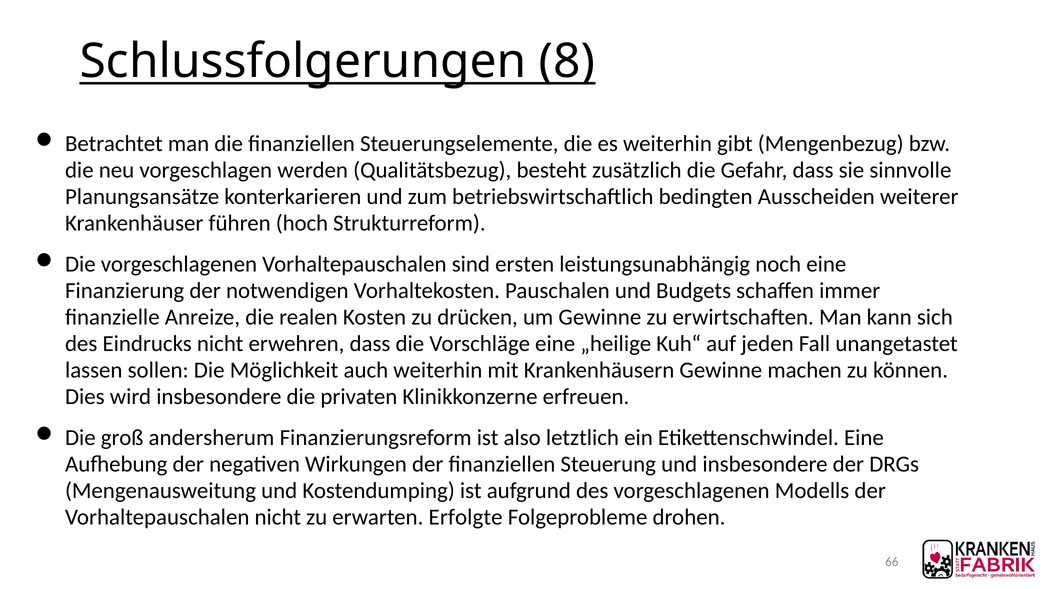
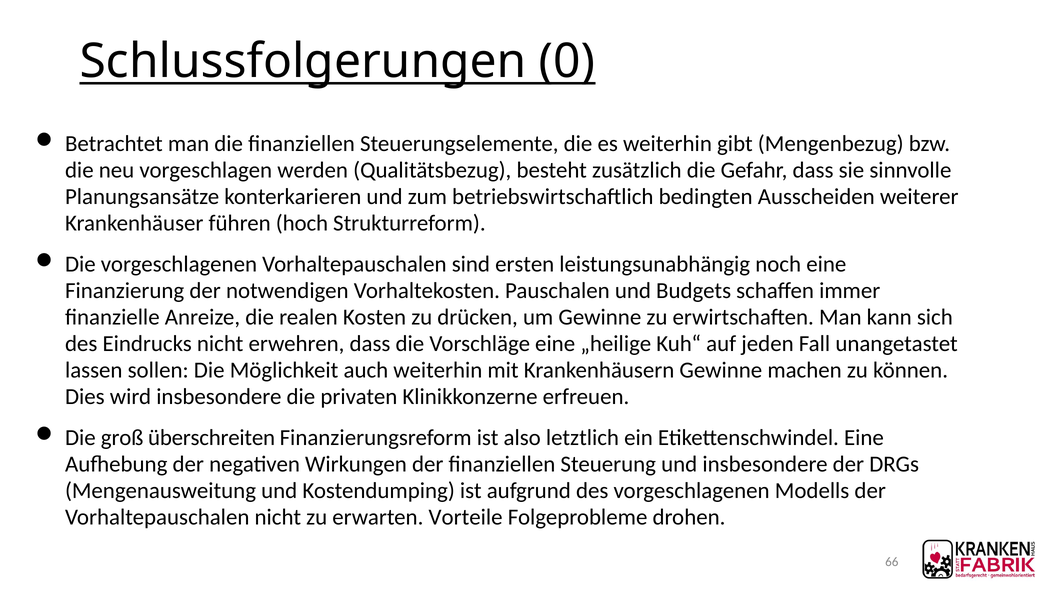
8: 8 -> 0
andersherum: andersherum -> überschreiten
Erfolgte: Erfolgte -> Vorteile
